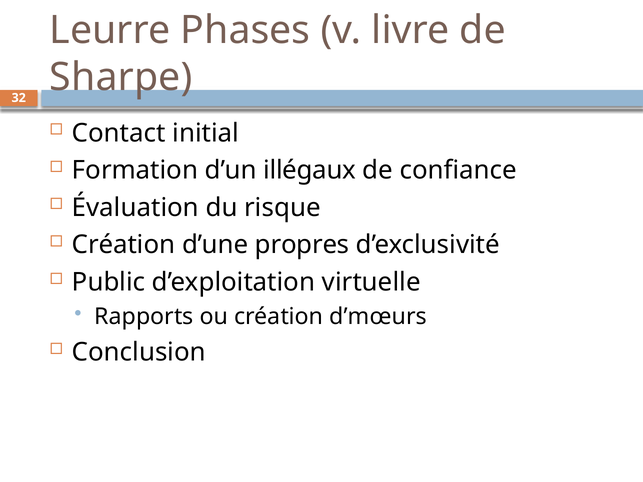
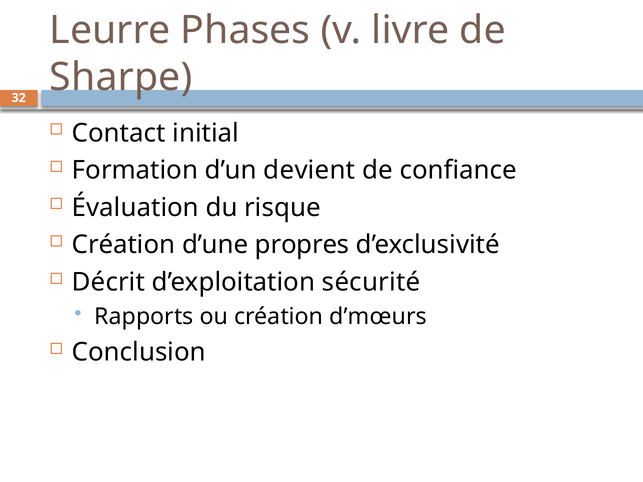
illégaux: illégaux -> devient
Public: Public -> Décrit
virtuelle: virtuelle -> sécurité
